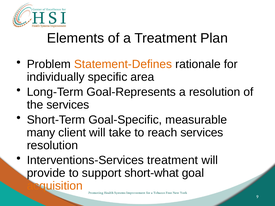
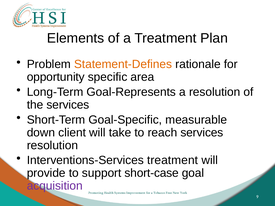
individually: individually -> opportunity
many: many -> down
short-what: short-what -> short-case
acquisition colour: orange -> purple
